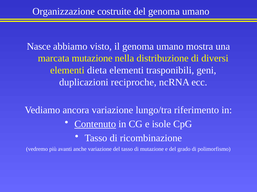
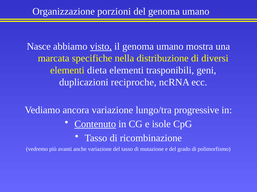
costruite: costruite -> porzioni
visto underline: none -> present
marcata mutazione: mutazione -> specifiche
riferimento: riferimento -> progressive
